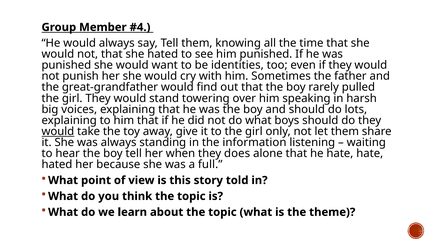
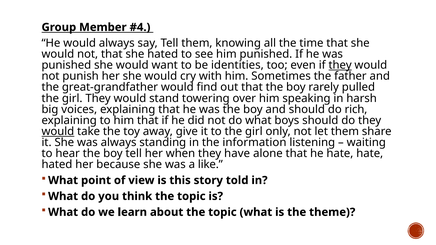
they at (340, 65) underline: none -> present
lots: lots -> rich
does: does -> have
full: full -> like
